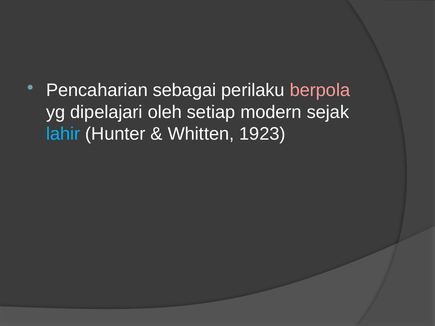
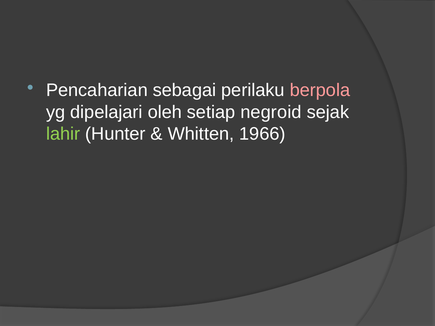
modern: modern -> negroid
lahir colour: light blue -> light green
1923: 1923 -> 1966
